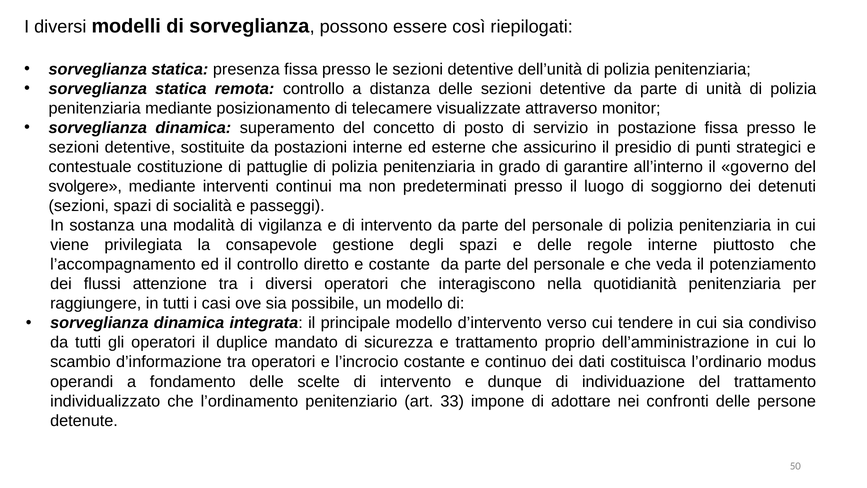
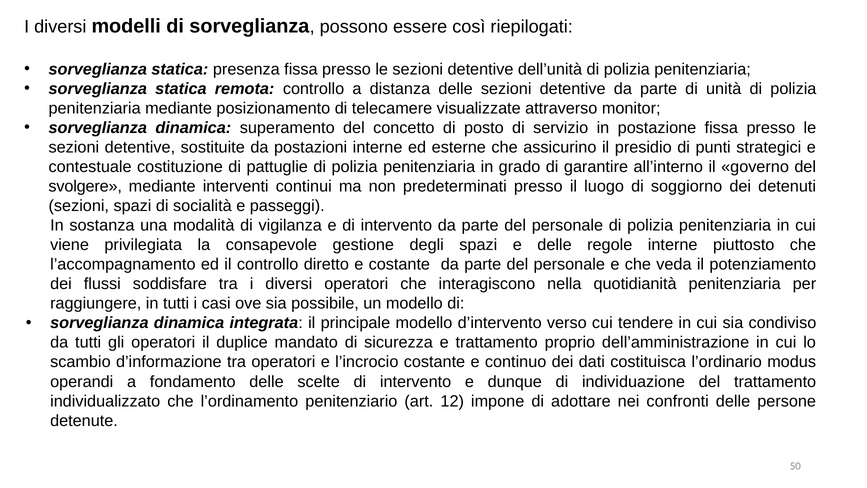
attenzione: attenzione -> soddisfare
33: 33 -> 12
